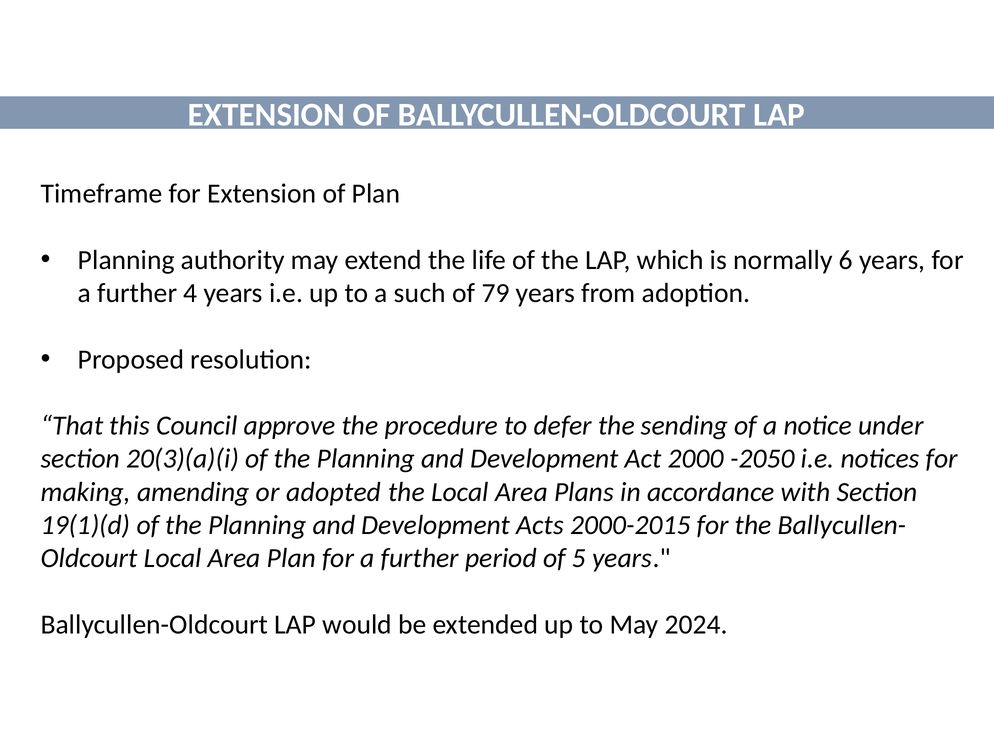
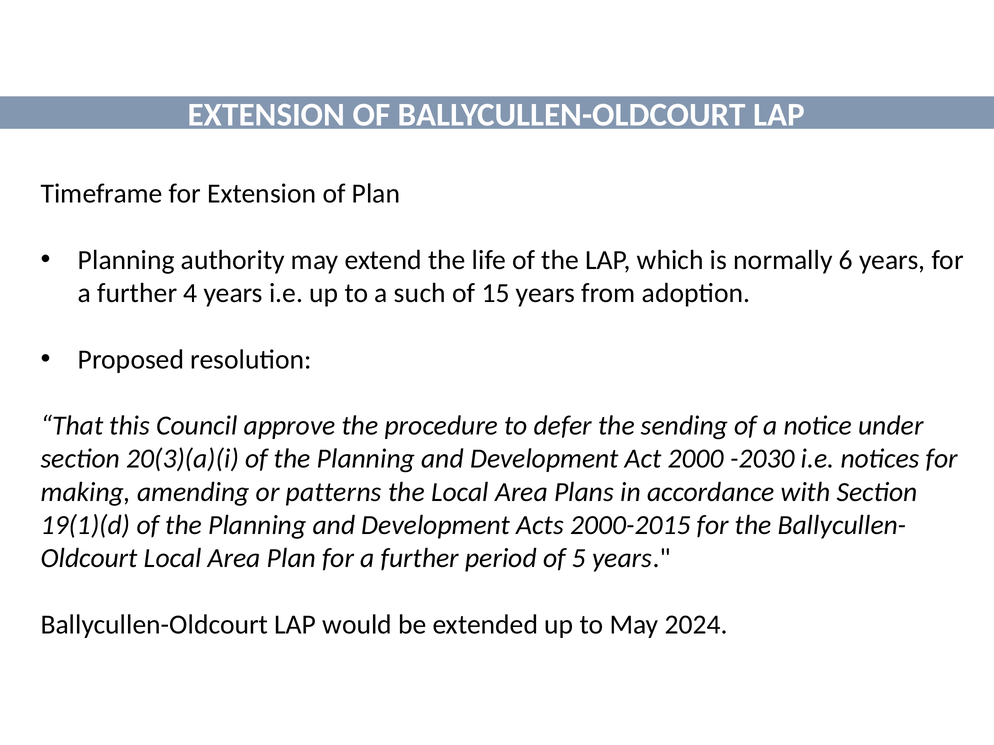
79: 79 -> 15
-2050: -2050 -> -2030
adopted: adopted -> patterns
